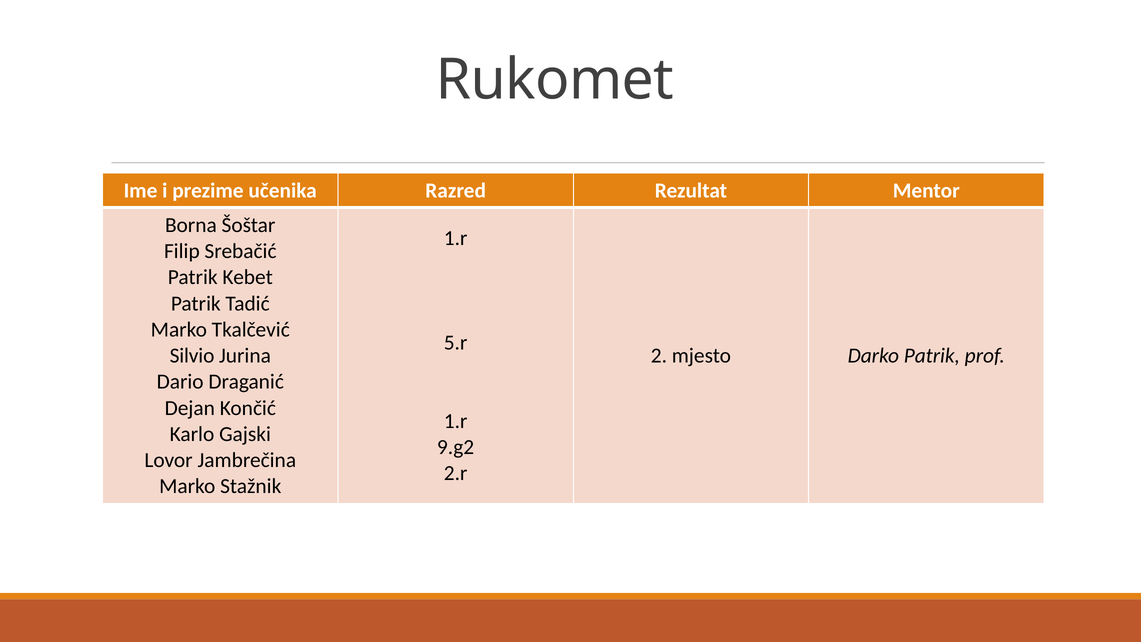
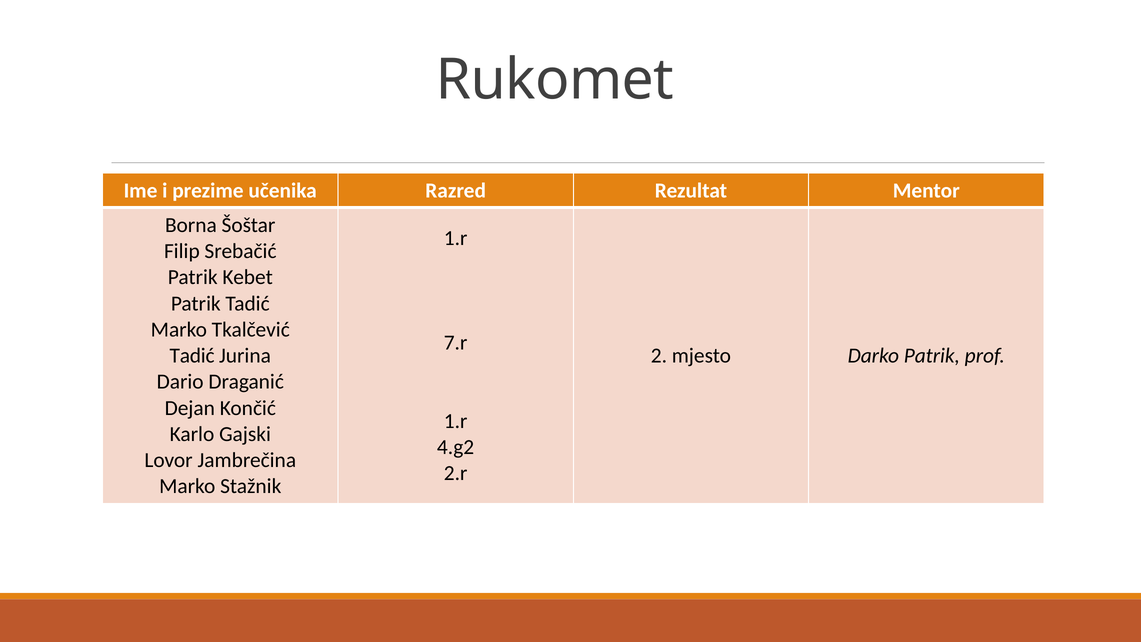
5.r: 5.r -> 7.r
Silvio at (192, 356): Silvio -> Tadić
9.g2: 9.g2 -> 4.g2
